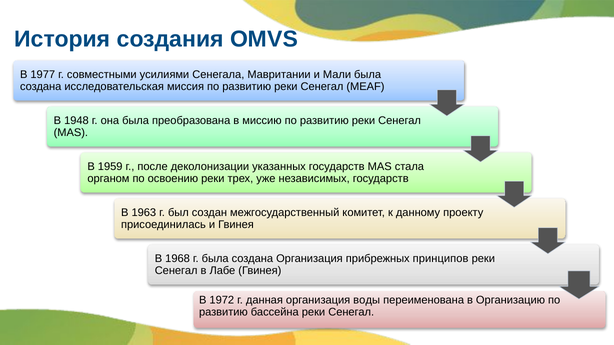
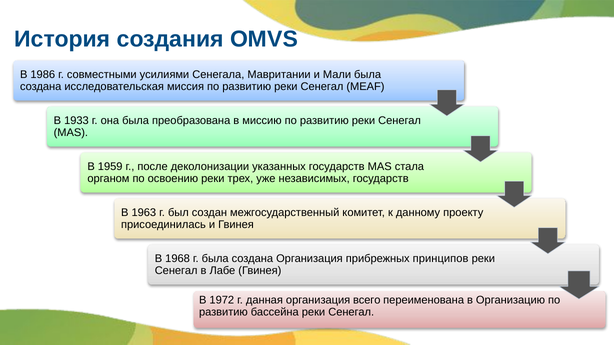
1977: 1977 -> 1986
1948: 1948 -> 1933
воды: воды -> всего
